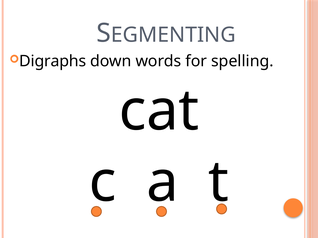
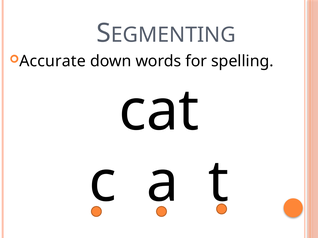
Digraphs: Digraphs -> Accurate
